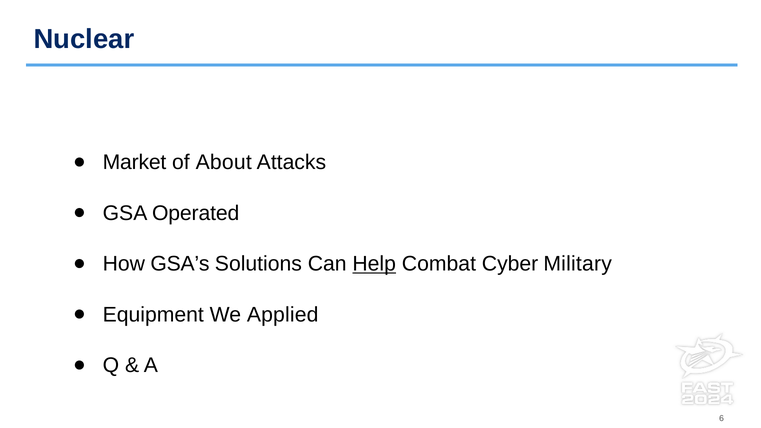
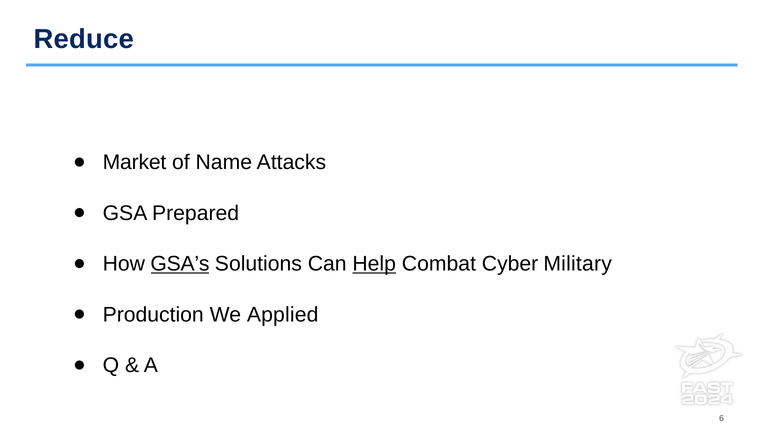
Nuclear: Nuclear -> Reduce
About: About -> Name
Operated: Operated -> Prepared
GSA’s underline: none -> present
Equipment: Equipment -> Production
